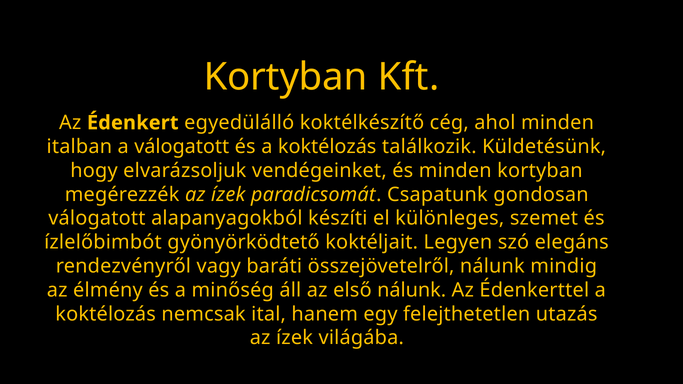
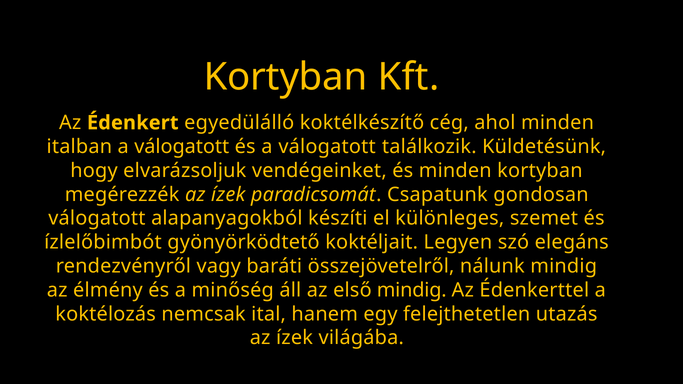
és a koktélozás: koktélozás -> válogatott
első nálunk: nálunk -> mindig
